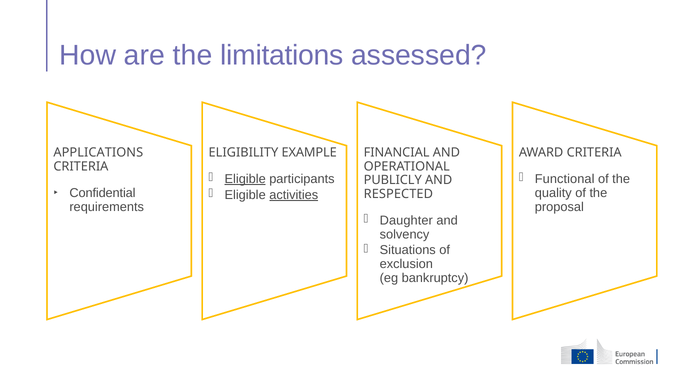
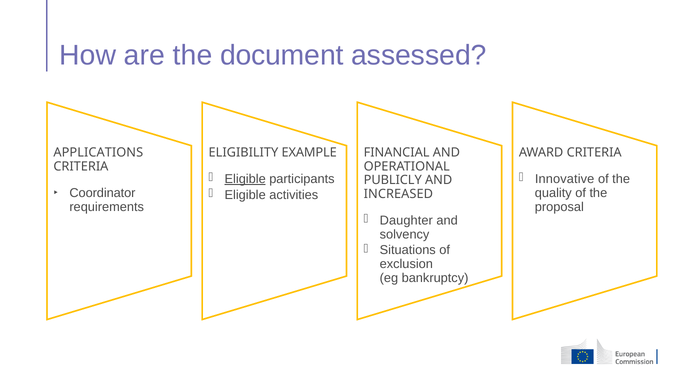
limitations: limitations -> document
Functional: Functional -> Innovative
activities underline: present -> none
Confidential: Confidential -> Coordinator
RESPECTED: RESPECTED -> INCREASED
